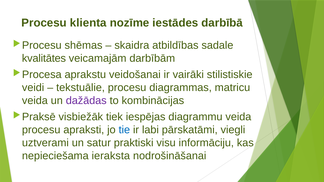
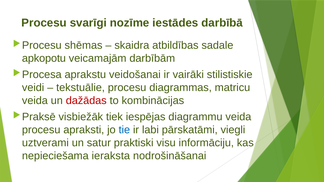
klienta: klienta -> svarīgi
kvalitātes: kvalitātes -> apkopotu
dažādas colour: purple -> red
